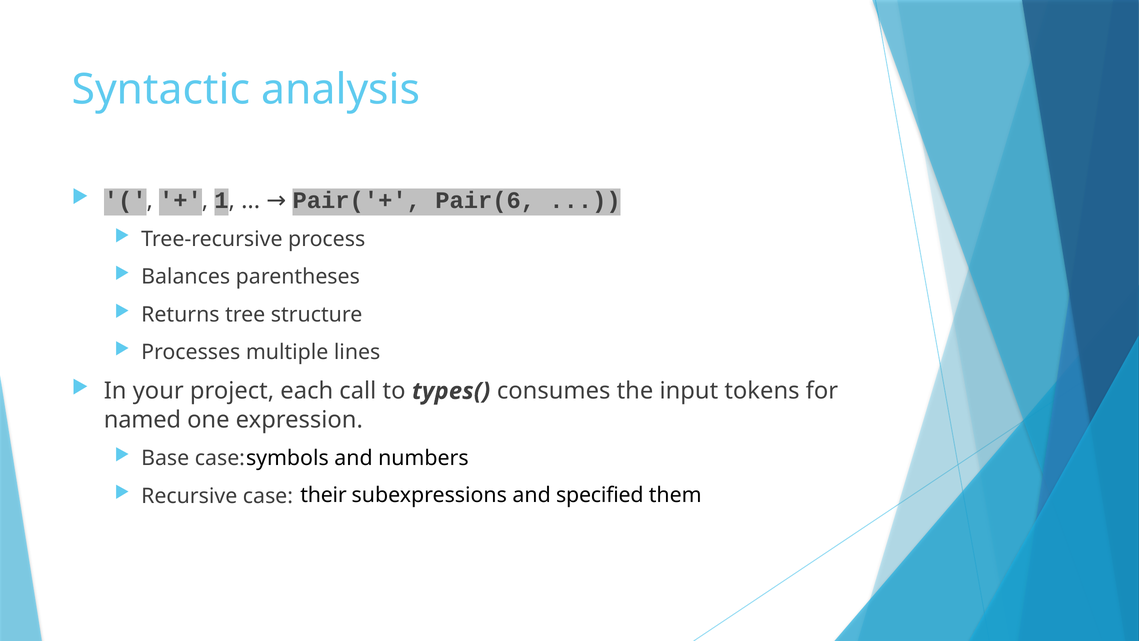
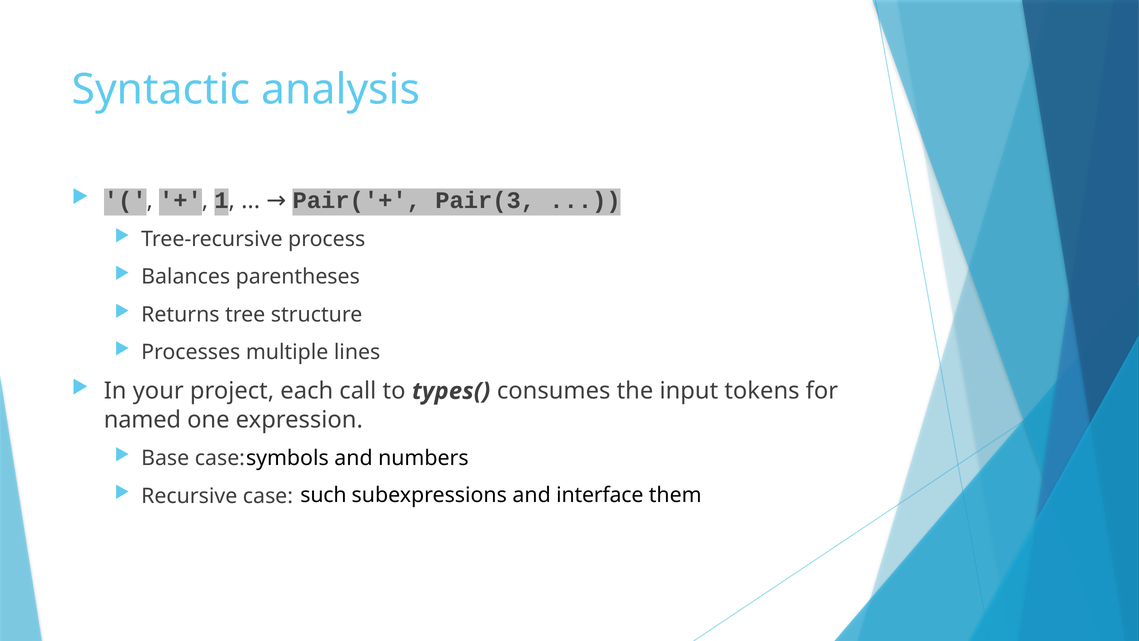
Pair(6: Pair(6 -> Pair(3
their: their -> such
specified: specified -> interface
